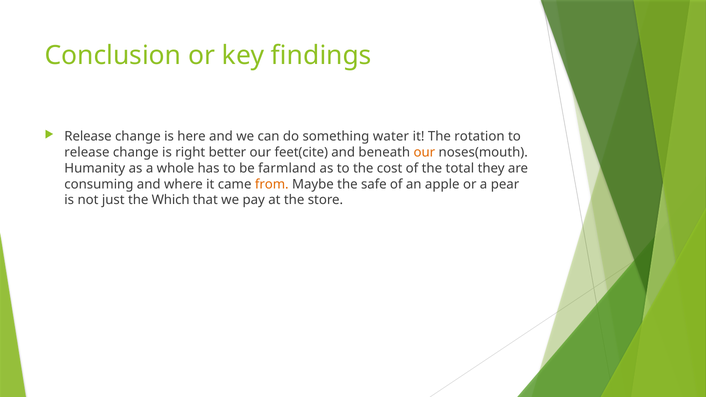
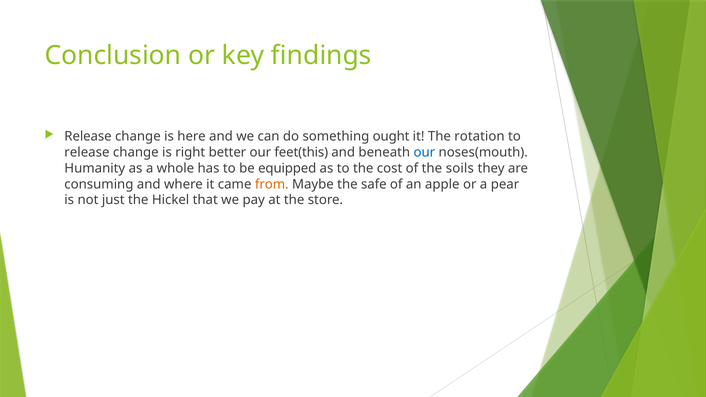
water: water -> ought
feet(cite: feet(cite -> feet(this
our at (424, 153) colour: orange -> blue
farmland: farmland -> equipped
total: total -> soils
Which: Which -> Hickel
